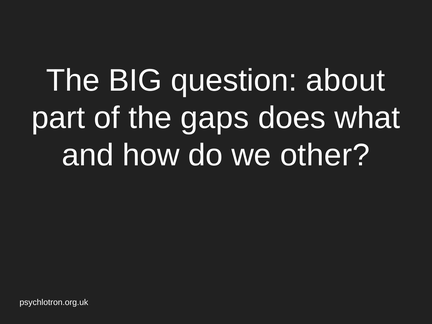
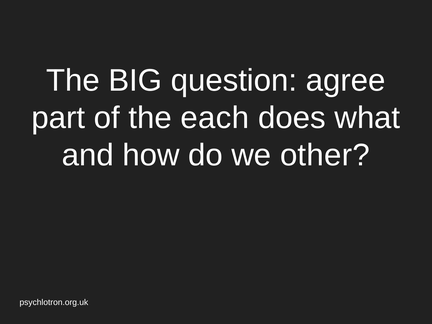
about: about -> agree
gaps: gaps -> each
